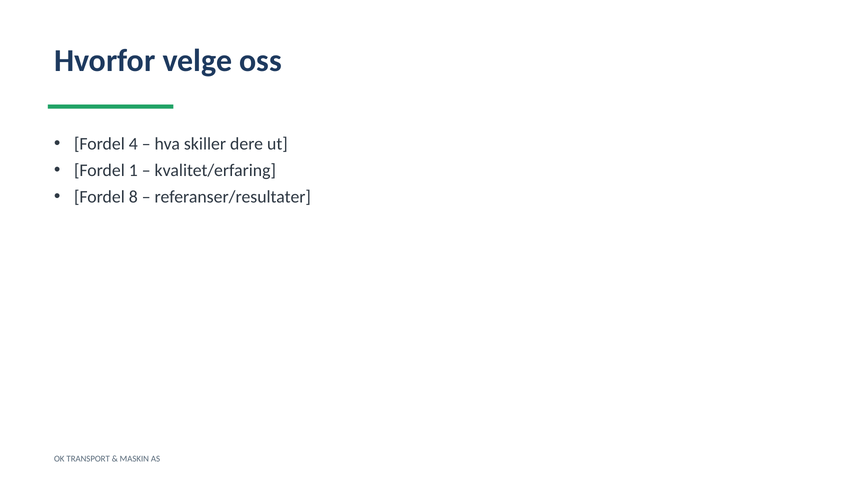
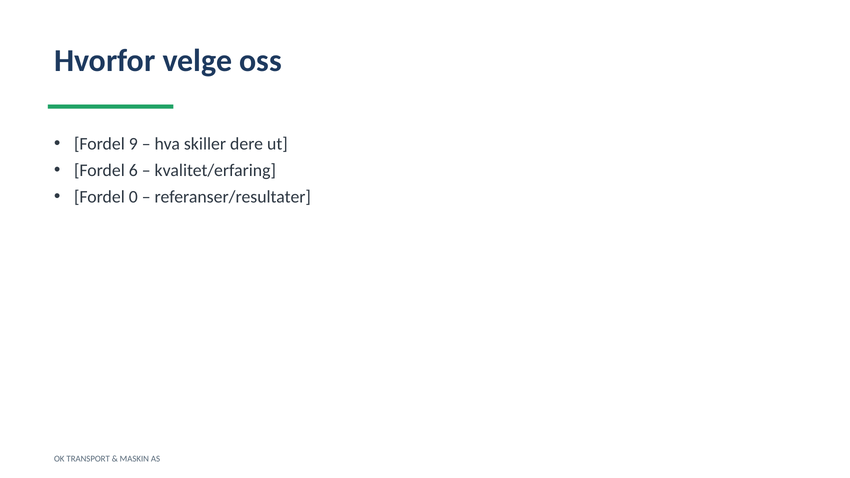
4: 4 -> 9
1: 1 -> 6
8: 8 -> 0
